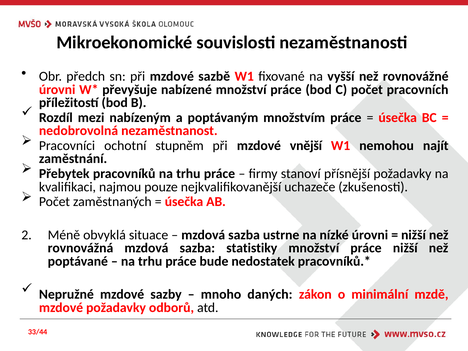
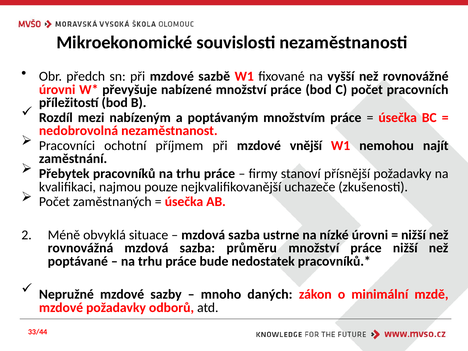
stupněm: stupněm -> příjmem
statistiky: statistiky -> průměru
